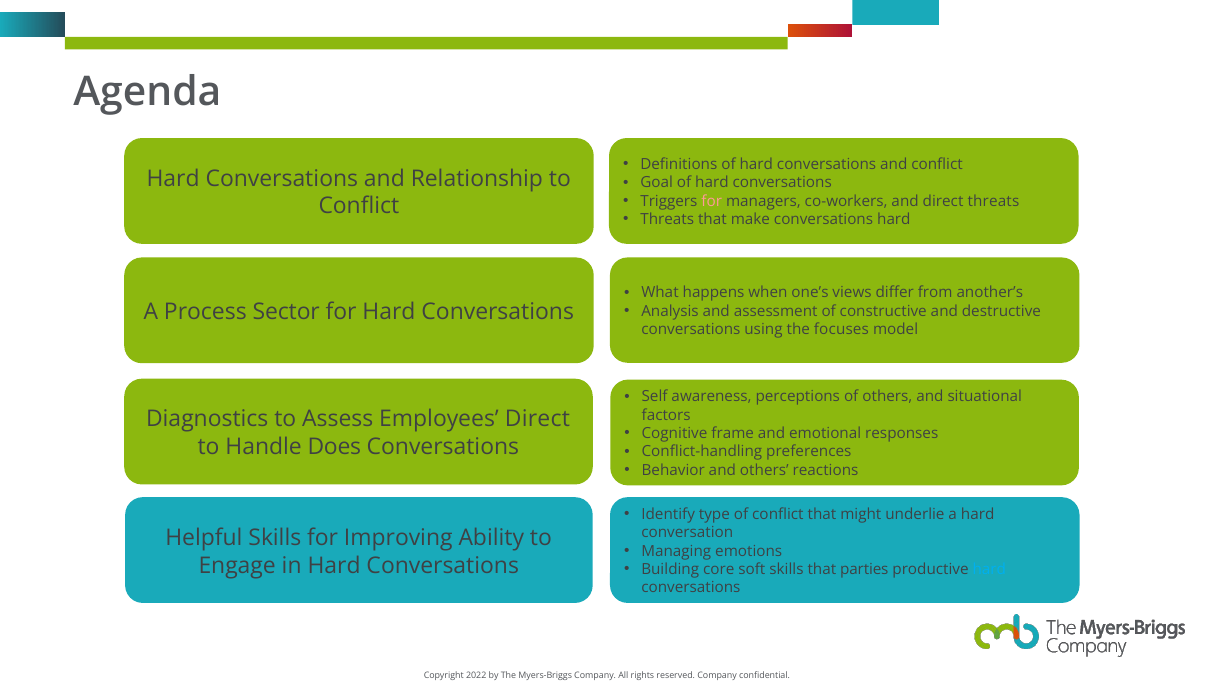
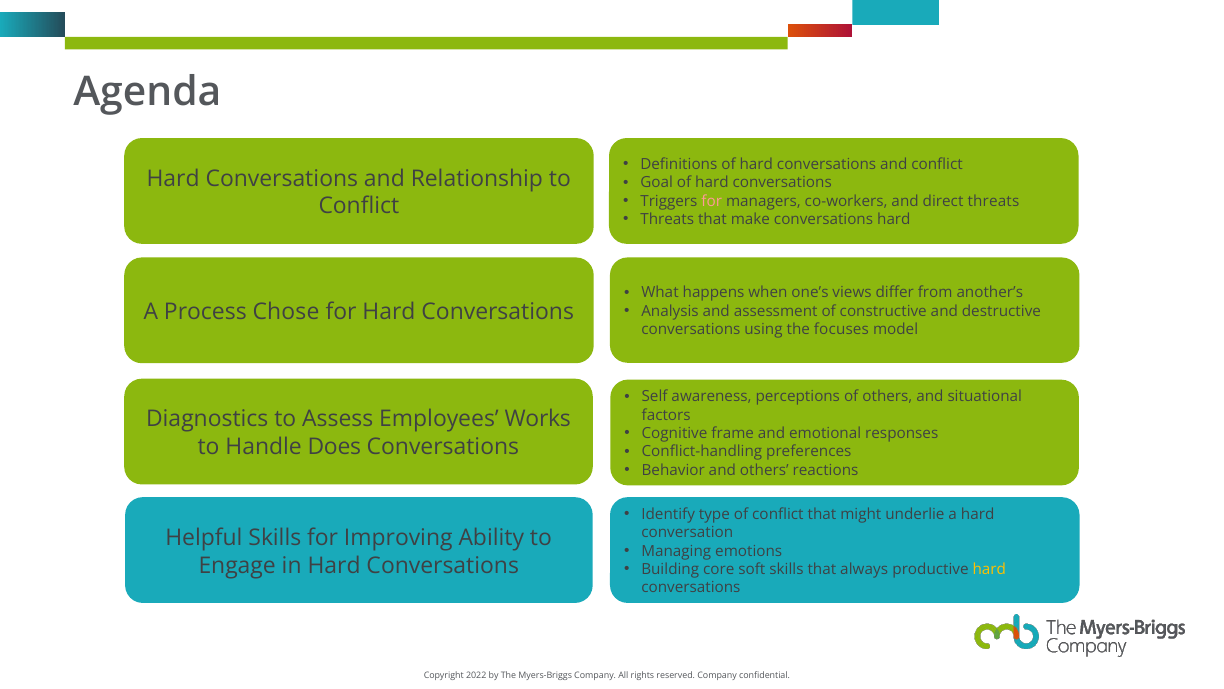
Sector: Sector -> Chose
Employees Direct: Direct -> Works
parties: parties -> always
hard at (989, 569) colour: light blue -> yellow
